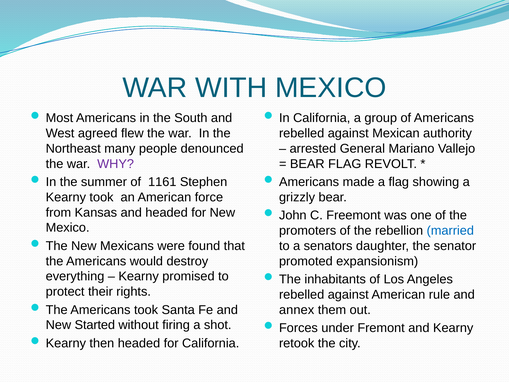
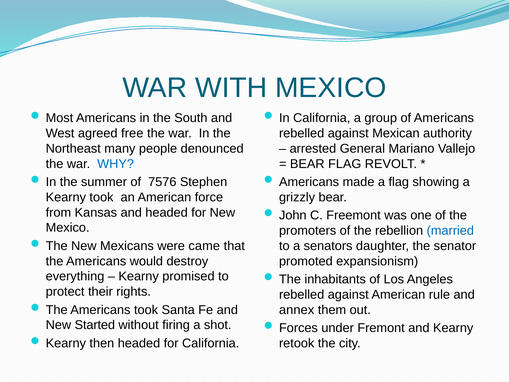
flew: flew -> free
WHY colour: purple -> blue
1161: 1161 -> 7576
found: found -> came
